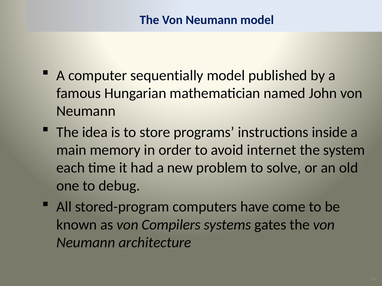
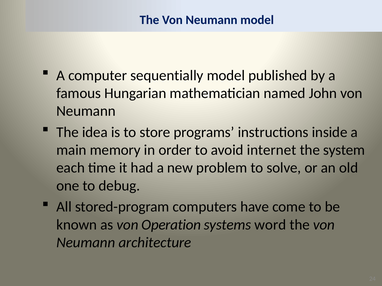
Compilers: Compilers -> Operation
gates: gates -> word
